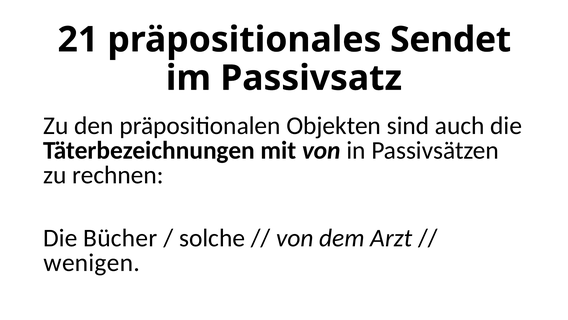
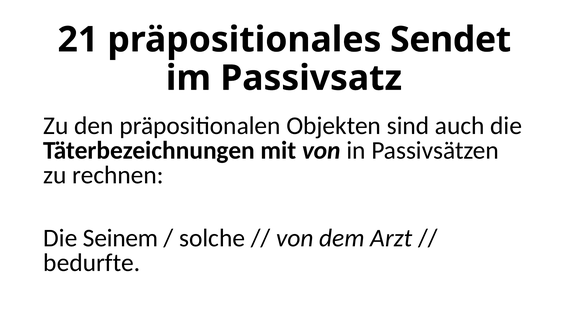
Bücher: Bücher -> Seinem
wenigen: wenigen -> bedurfte
